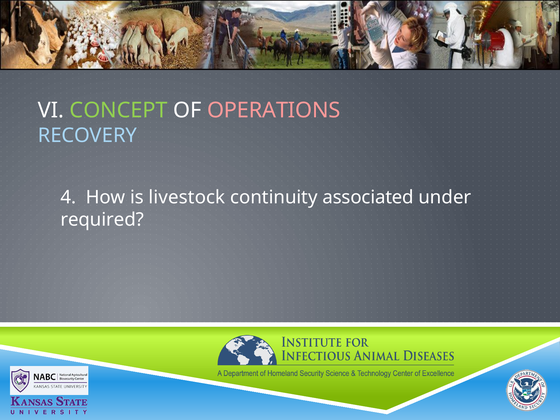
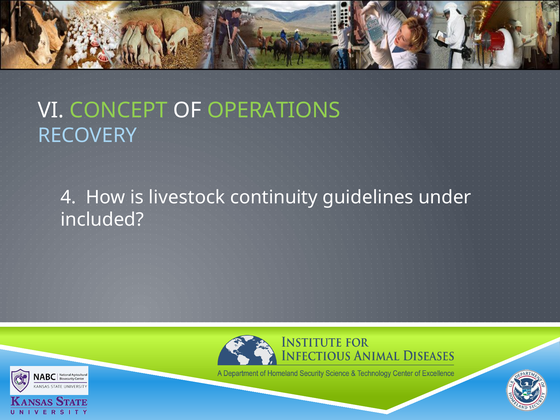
OPERATIONS colour: pink -> light green
associated: associated -> guidelines
required: required -> included
